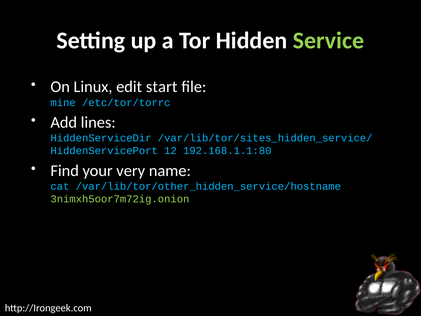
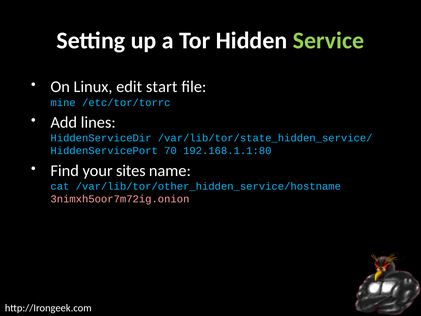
/var/lib/tor/sites_hidden_service/: /var/lib/tor/sites_hidden_service/ -> /var/lib/tor/state_hidden_service/
12: 12 -> 70
very: very -> sites
3nimxh5oor7m72ig.onion colour: light green -> pink
